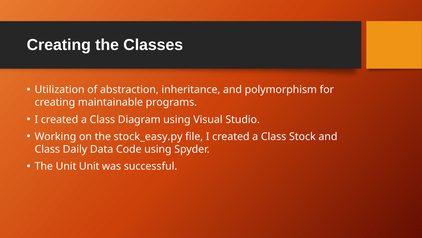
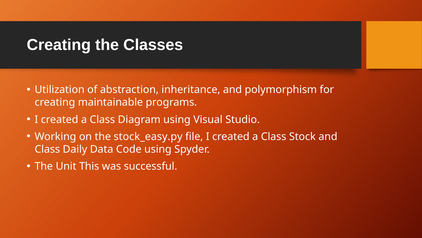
Unit Unit: Unit -> This
